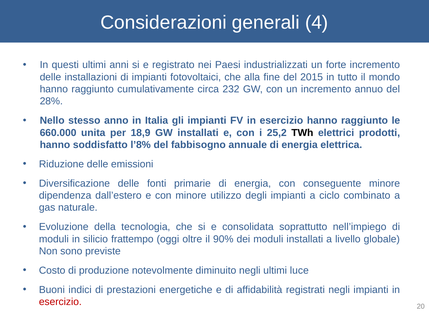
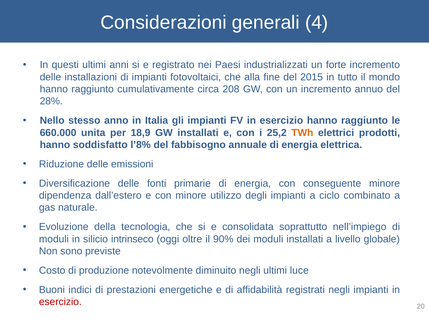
232: 232 -> 208
TWh colour: black -> orange
frattempo: frattempo -> intrinseco
